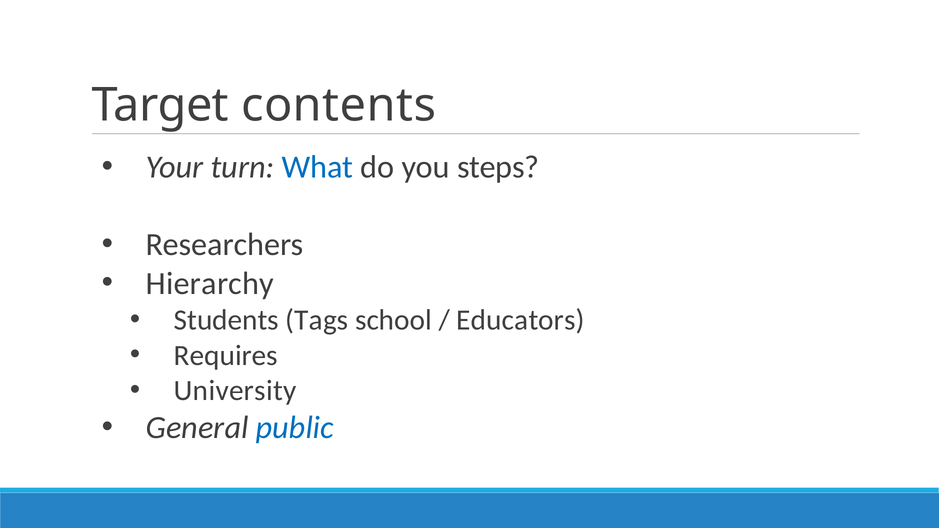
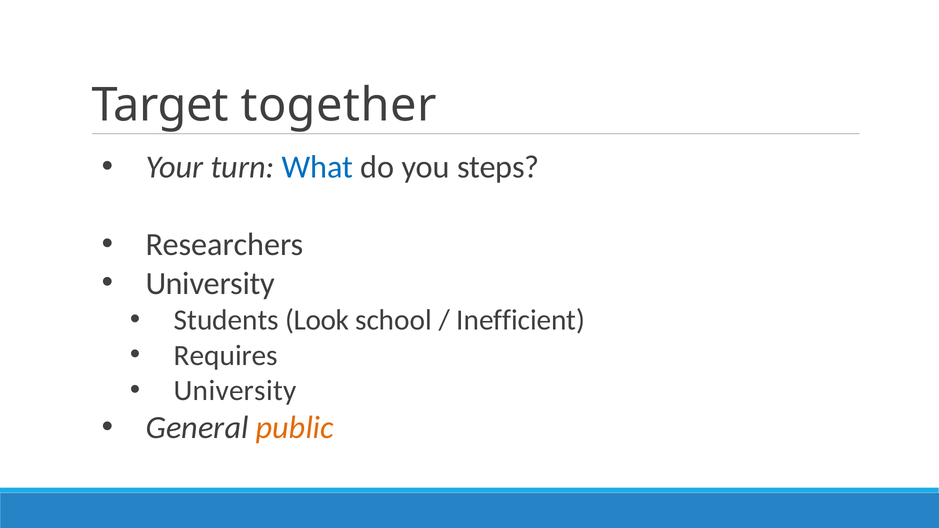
contents: contents -> together
Hierarchy at (210, 283): Hierarchy -> University
Tags: Tags -> Look
Educators: Educators -> Inefficient
public colour: blue -> orange
